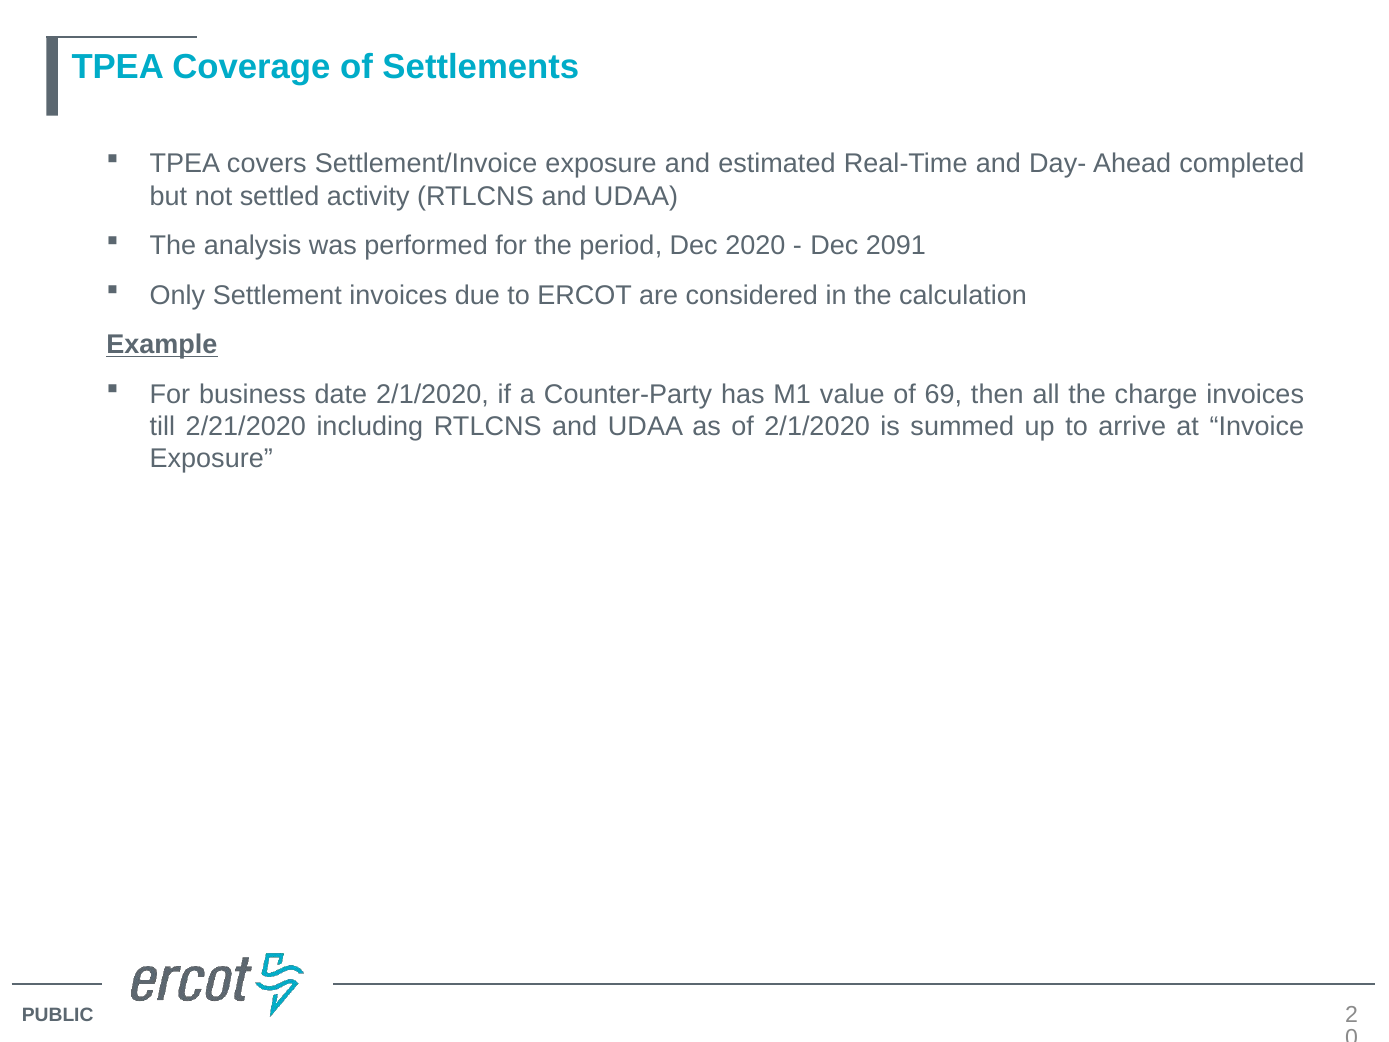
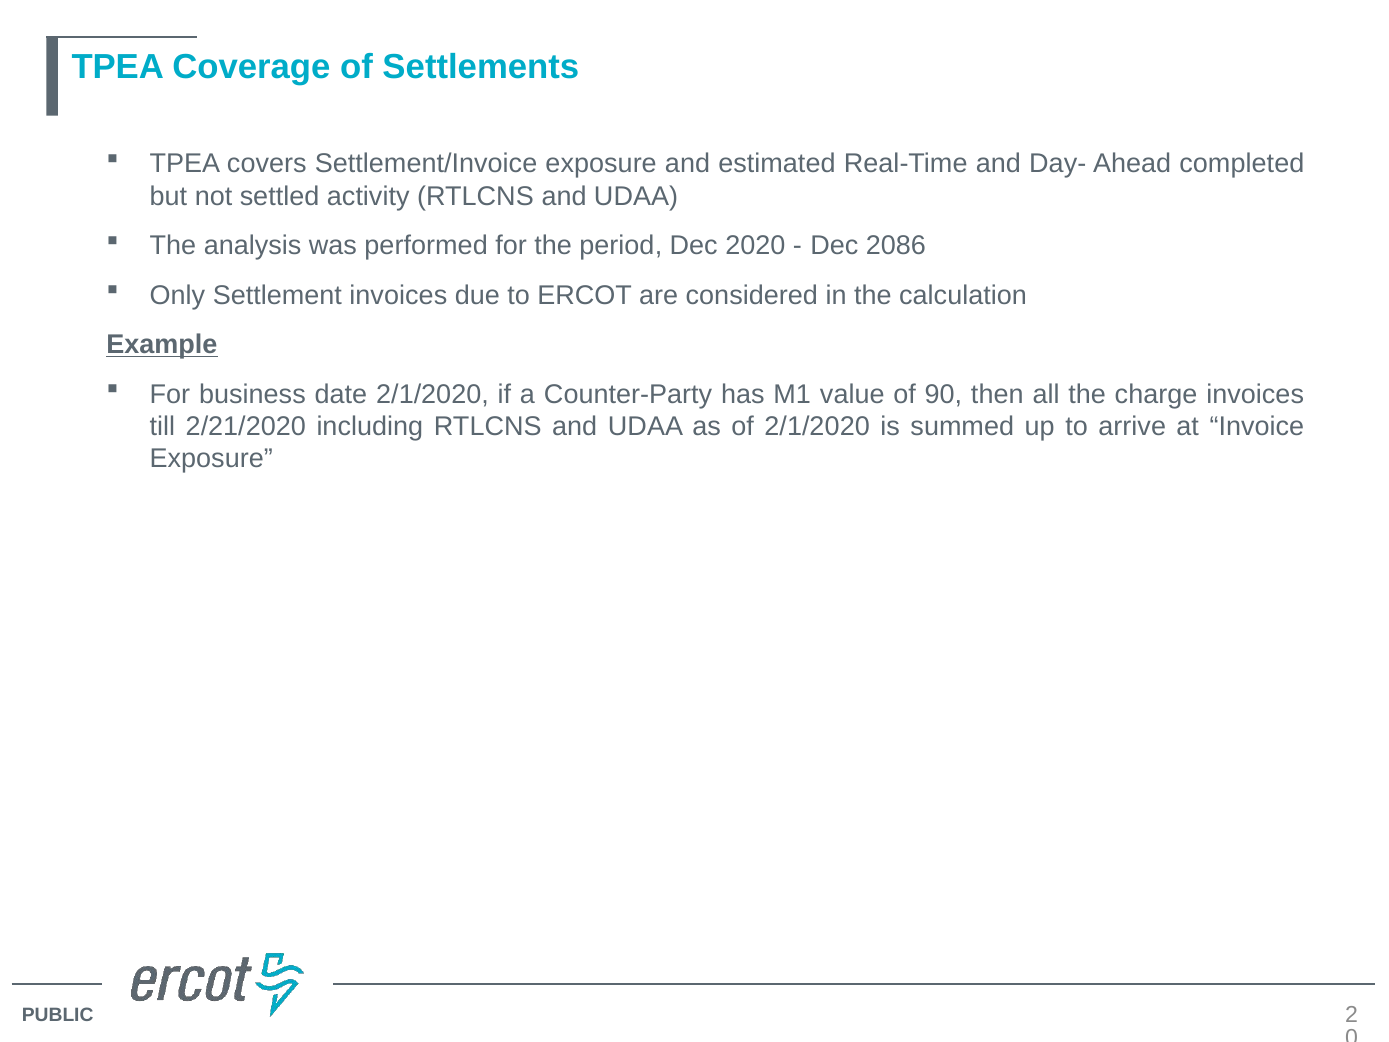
2091: 2091 -> 2086
69: 69 -> 90
